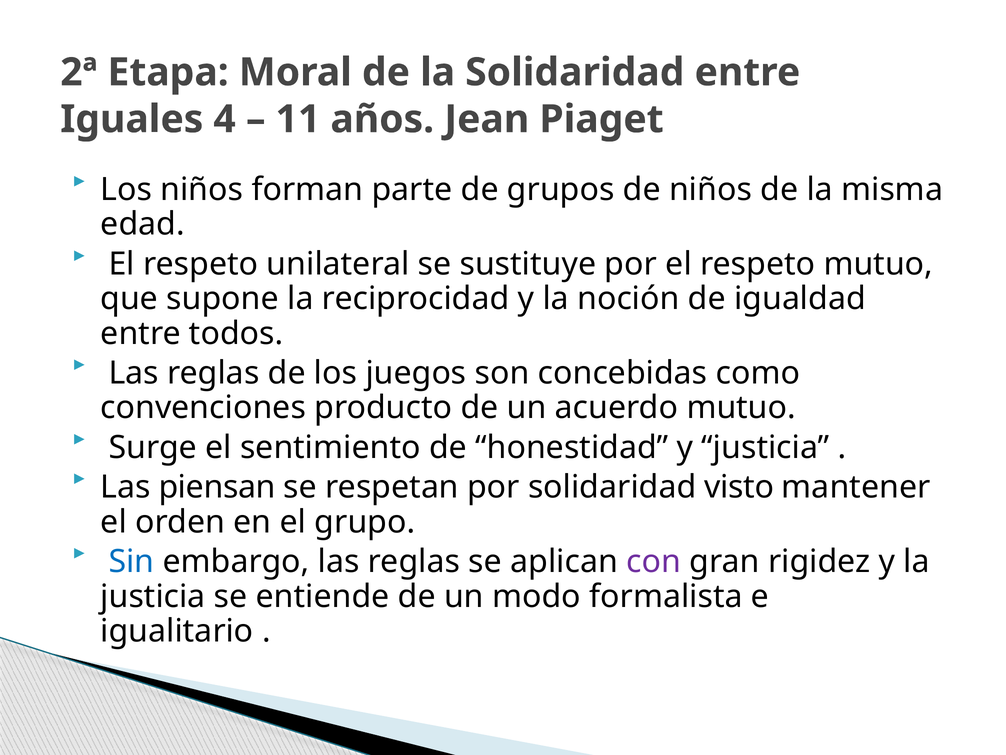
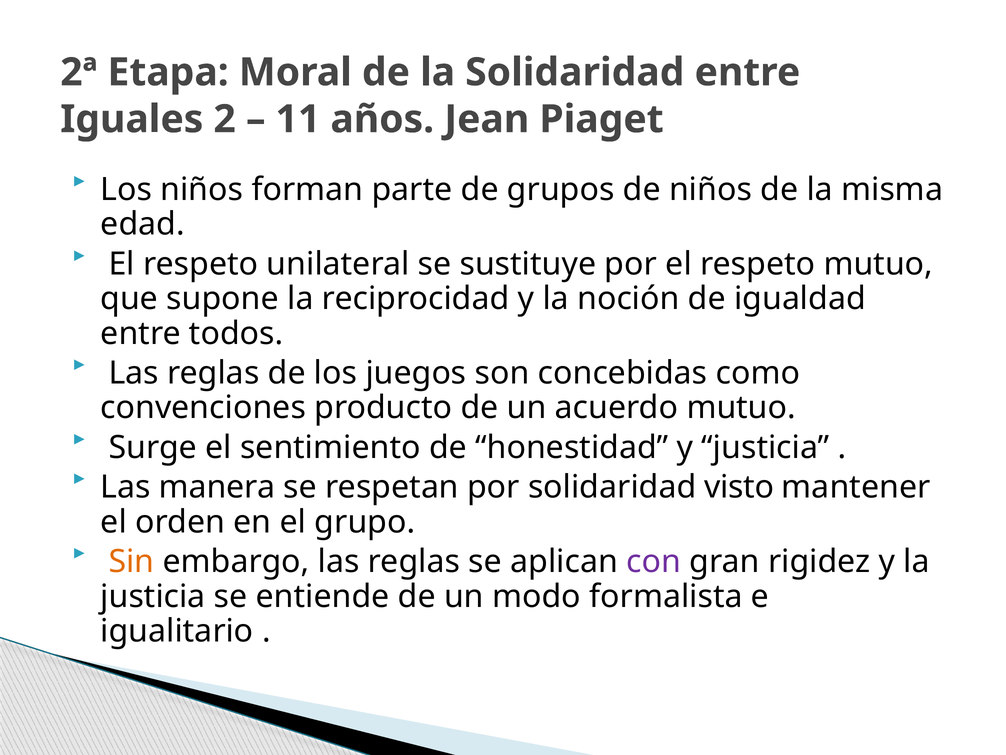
4: 4 -> 2
piensan: piensan -> manera
Sin colour: blue -> orange
